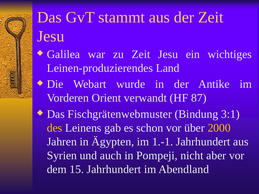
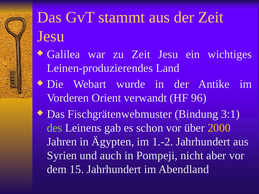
87: 87 -> 96
des colour: yellow -> light green
1.-1: 1.-1 -> 1.-2
